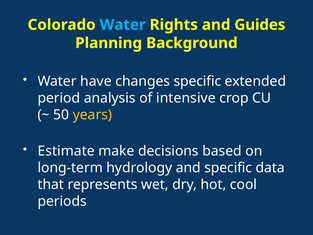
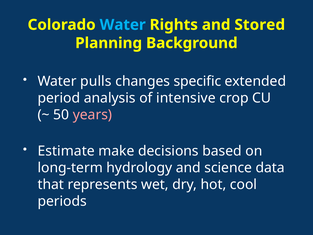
Guides: Guides -> Stored
have: have -> pulls
years colour: yellow -> pink
and specific: specific -> science
